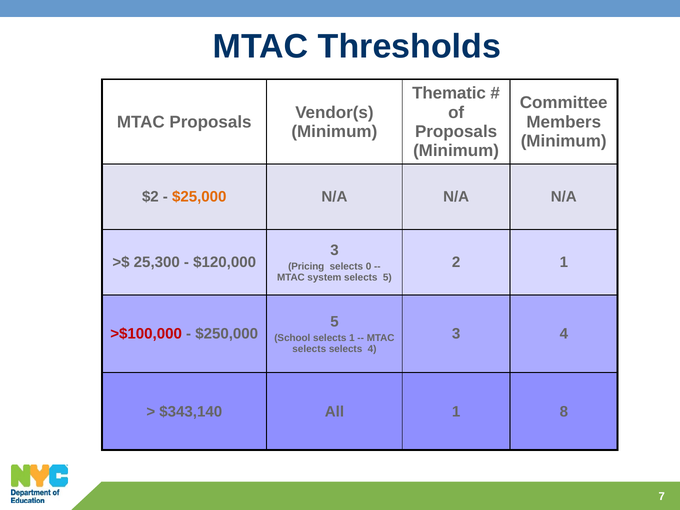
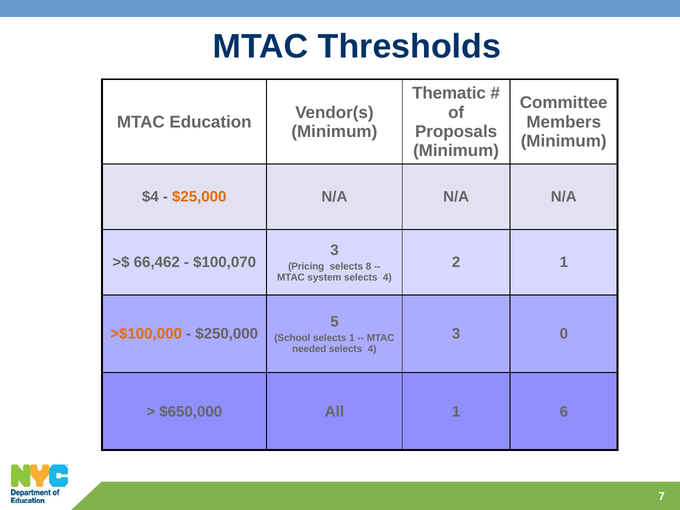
MTAC Proposals: Proposals -> Education
$2: $2 -> $4
25,300: 25,300 -> 66,462
$120,000: $120,000 -> $100,070
0: 0 -> 8
system selects 5: 5 -> 4
>$100,000 colour: red -> orange
3 4: 4 -> 0
selects at (309, 349): selects -> needed
$343,140: $343,140 -> $650,000
8: 8 -> 6
